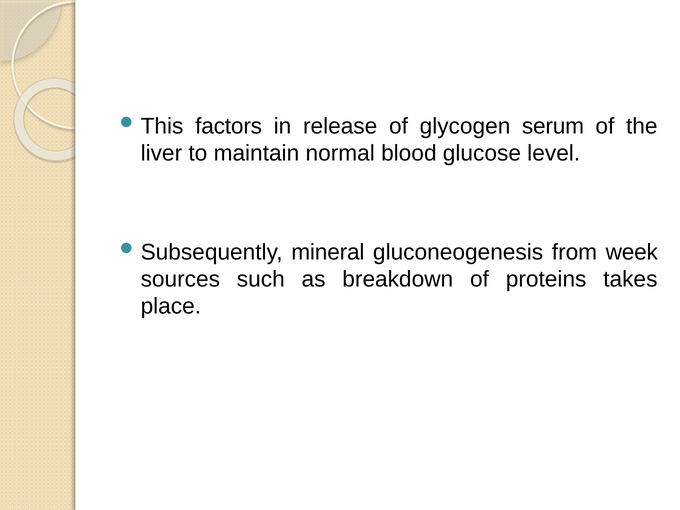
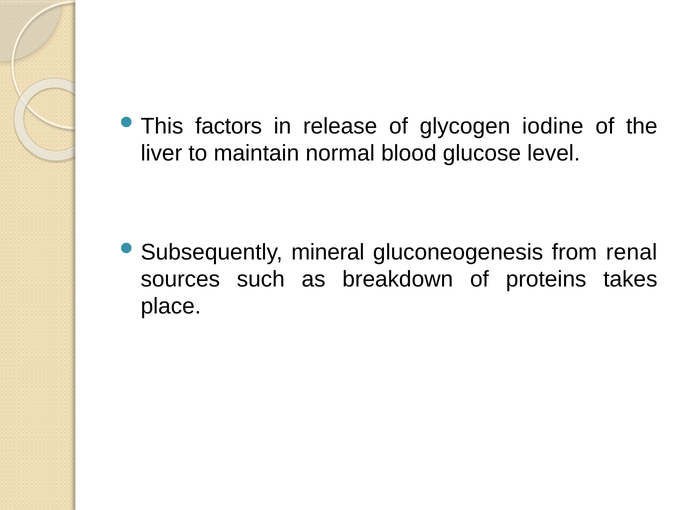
serum: serum -> iodine
week: week -> renal
